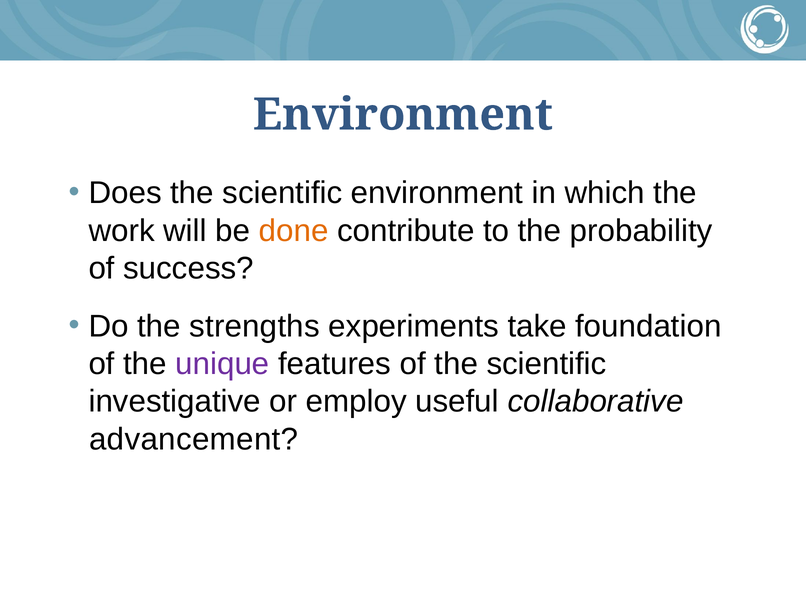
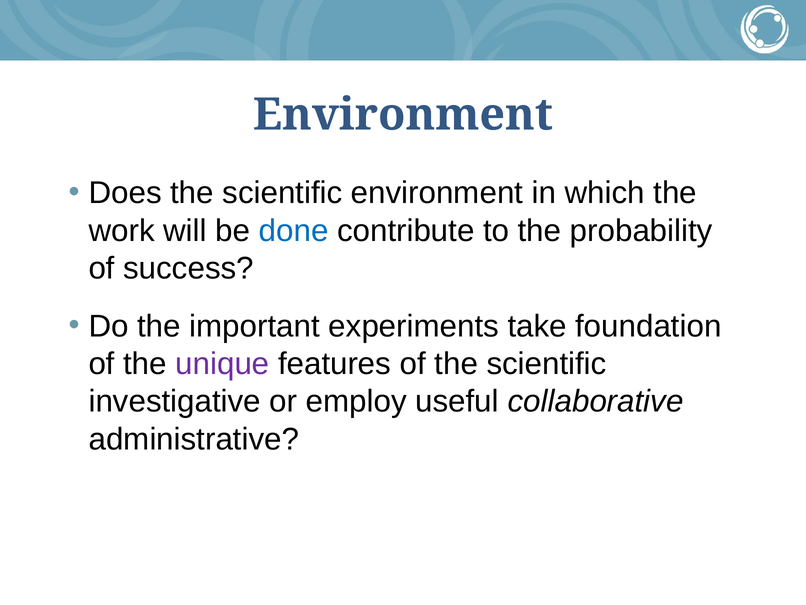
done colour: orange -> blue
strengths: strengths -> important
advancement: advancement -> administrative
